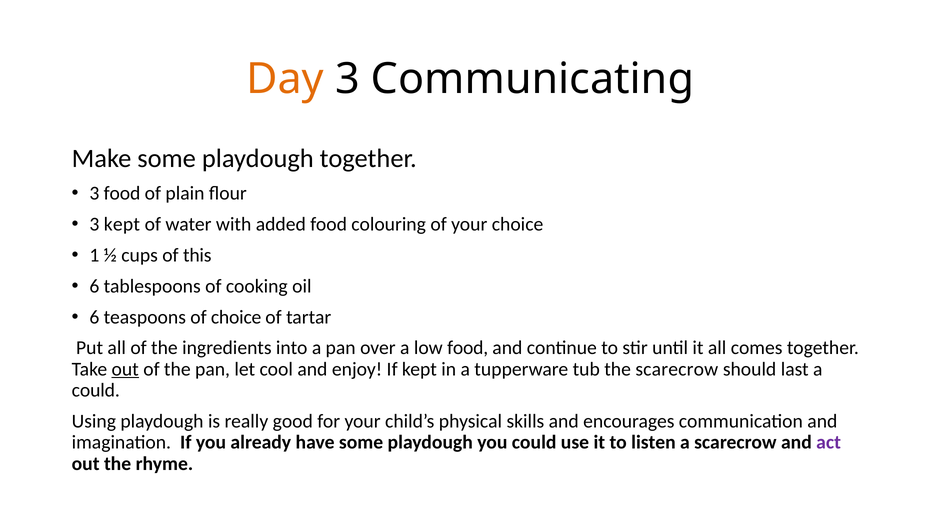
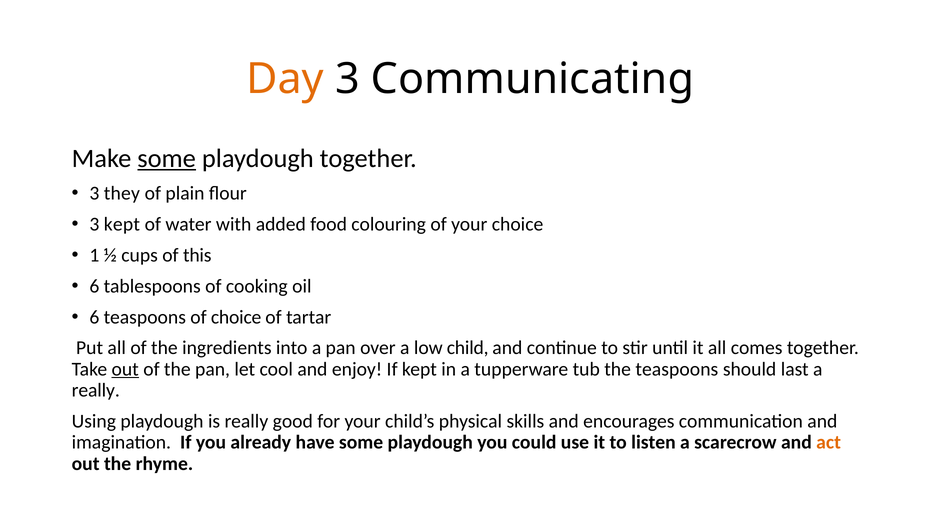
some at (167, 159) underline: none -> present
3 food: food -> they
low food: food -> child
the scarecrow: scarecrow -> teaspoons
could at (96, 391): could -> really
act colour: purple -> orange
